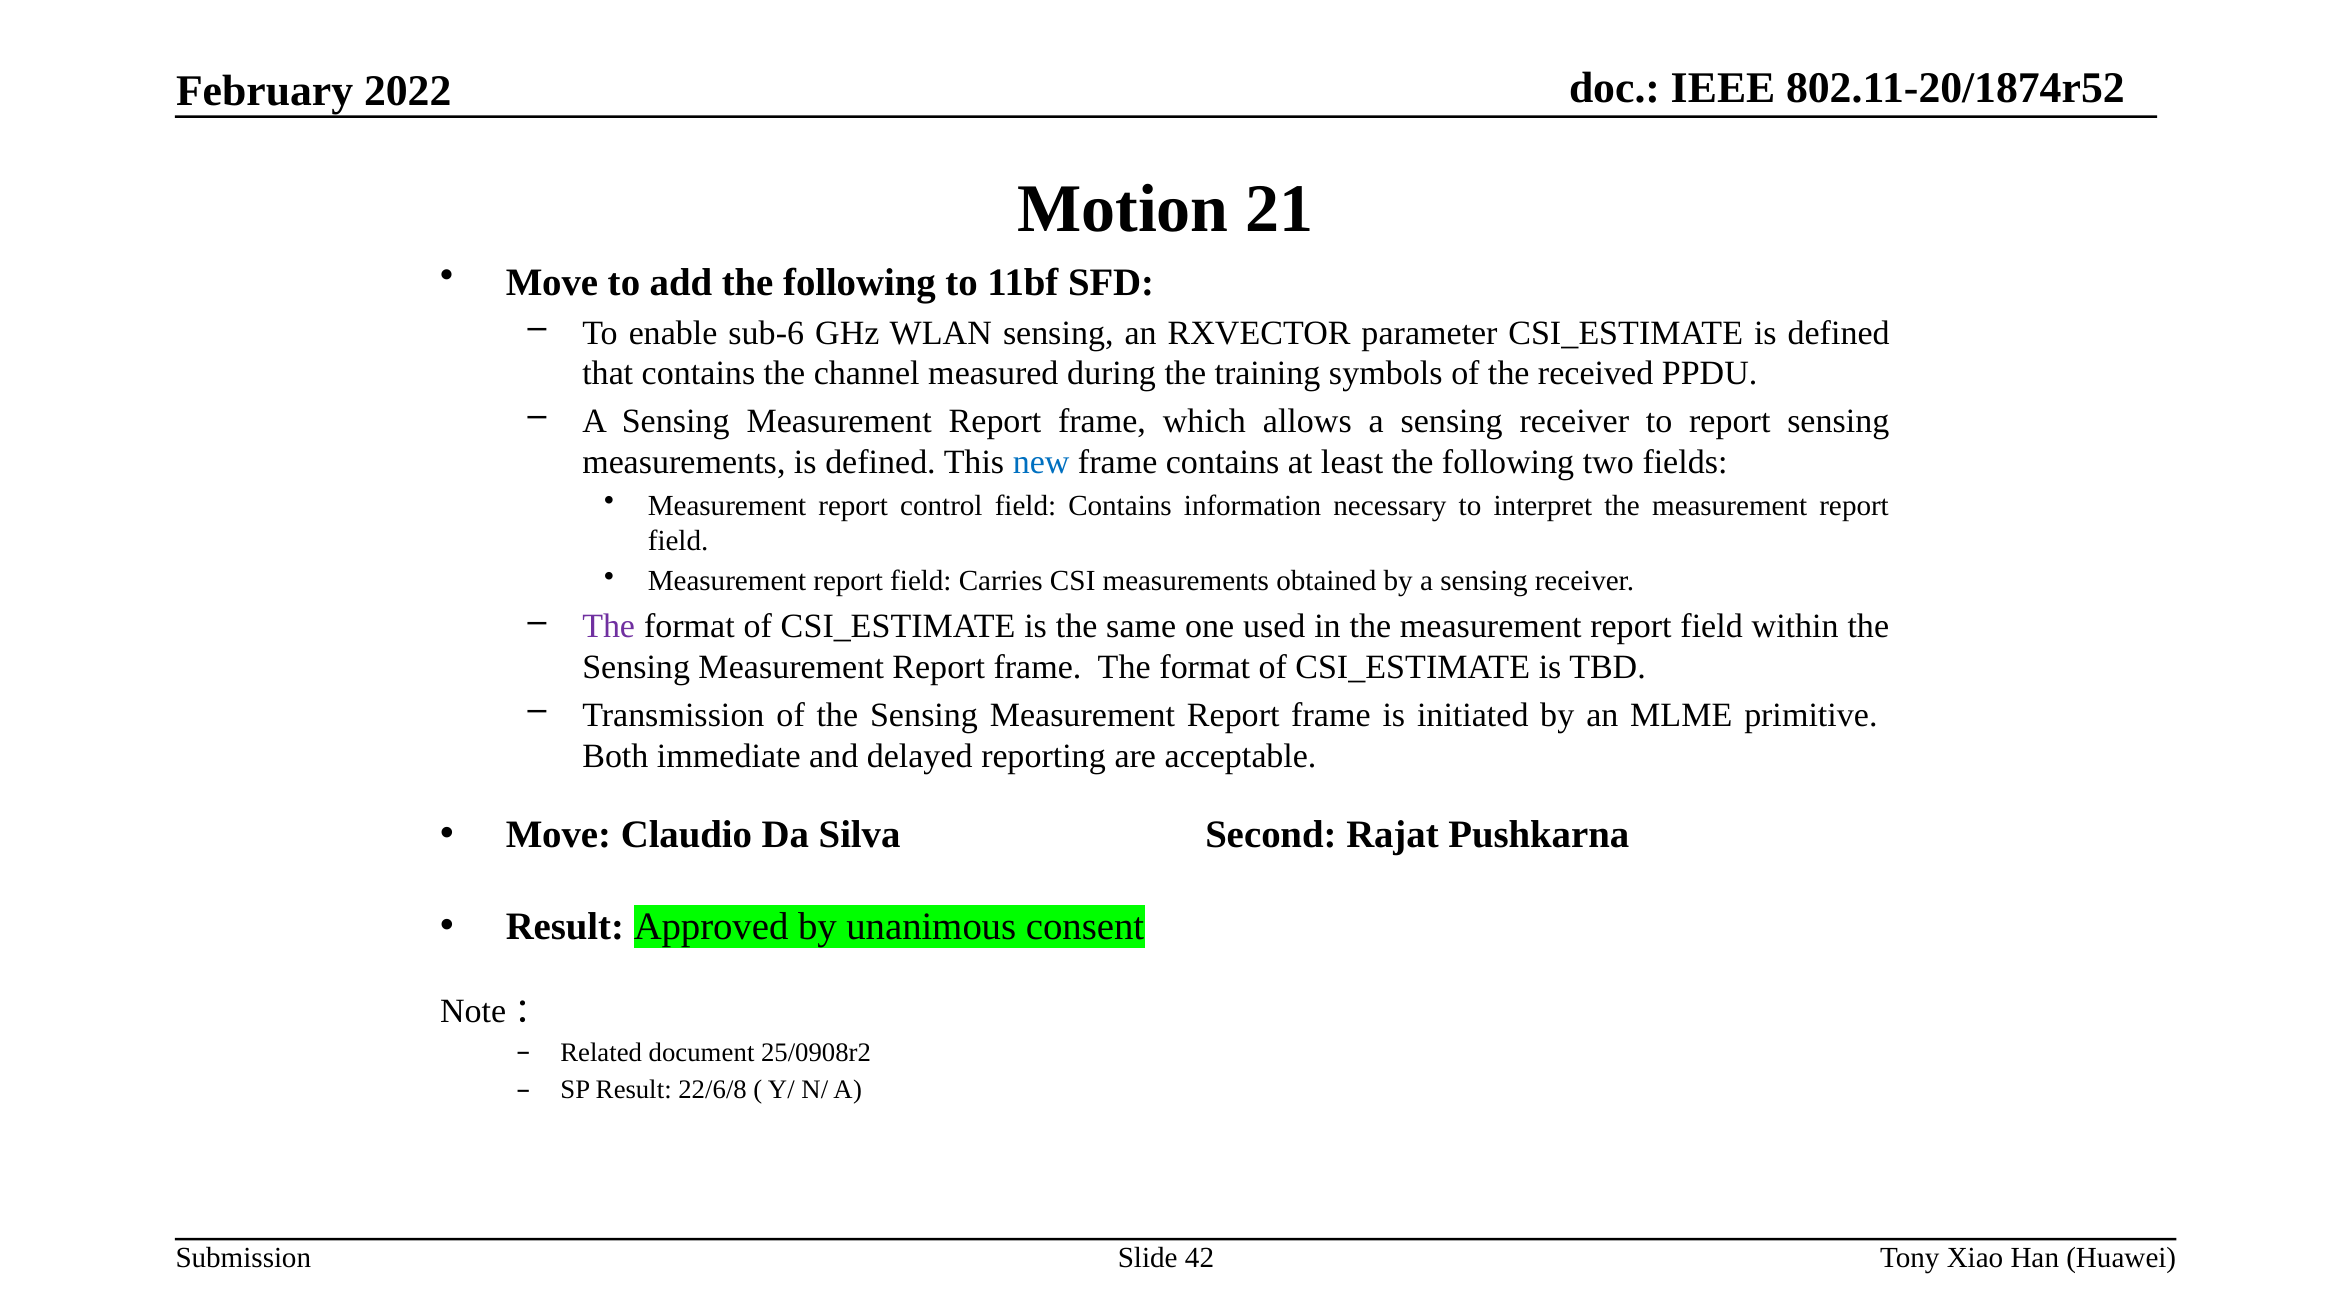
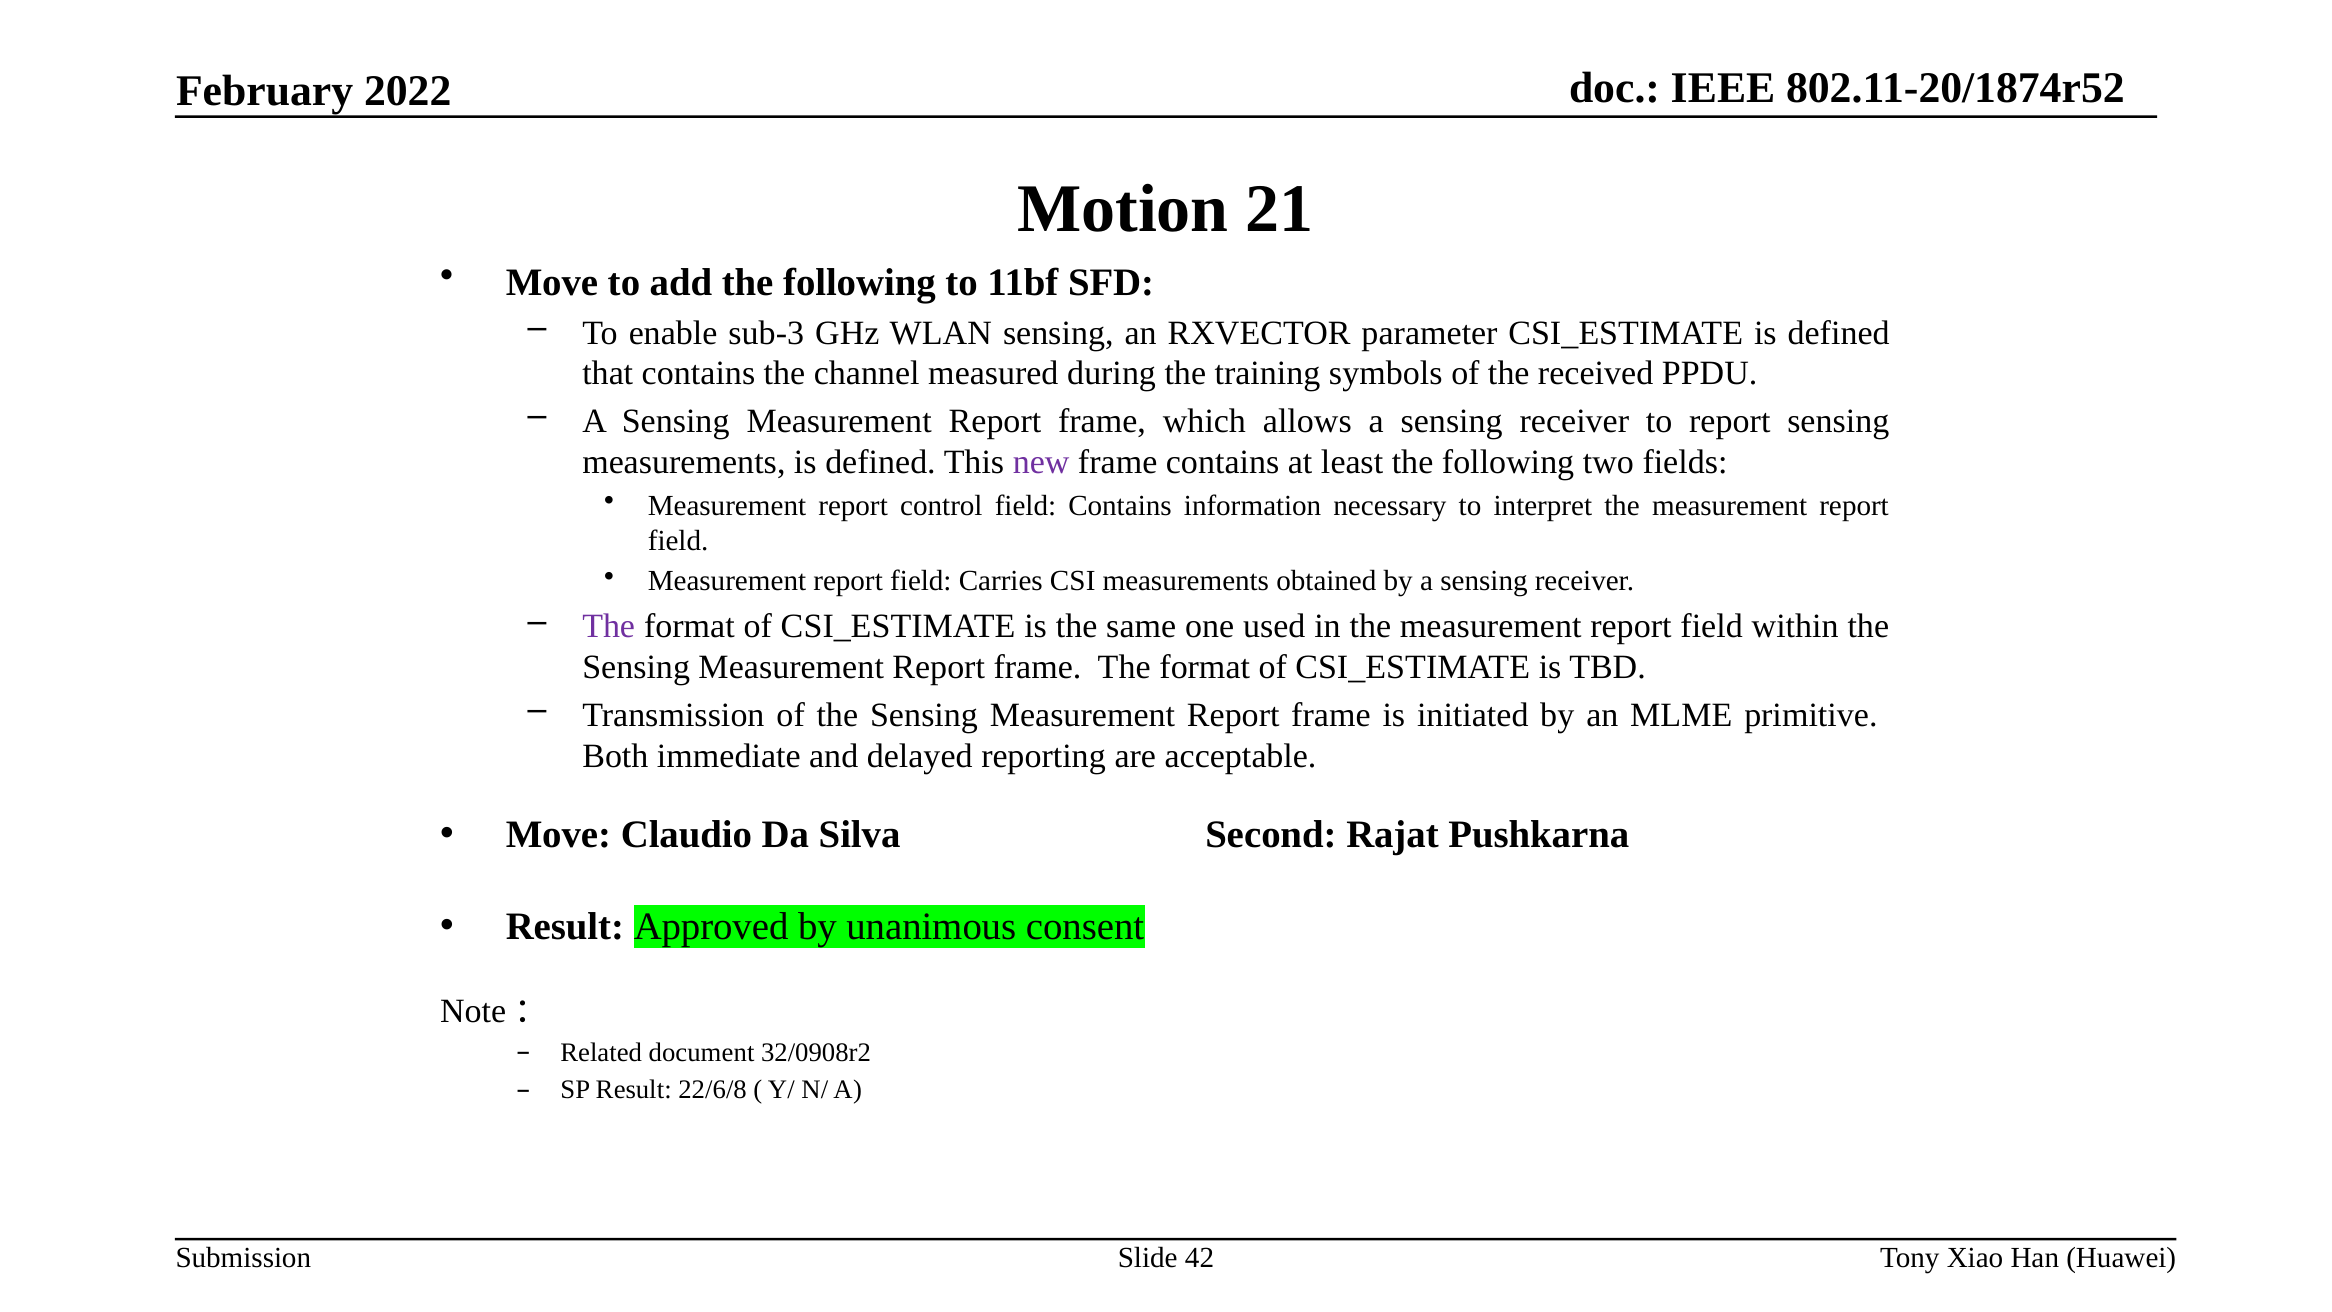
sub-6: sub-6 -> sub-3
new colour: blue -> purple
25/0908r2: 25/0908r2 -> 32/0908r2
